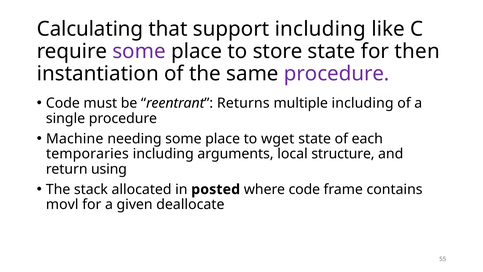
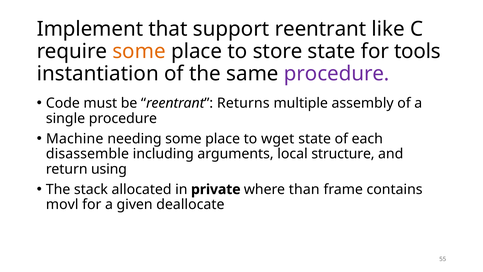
Calculating: Calculating -> Implement
support including: including -> reentrant
some at (139, 51) colour: purple -> orange
then: then -> tools
multiple including: including -> assembly
temporaries: temporaries -> disassemble
posted: posted -> private
where code: code -> than
